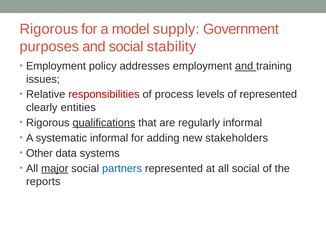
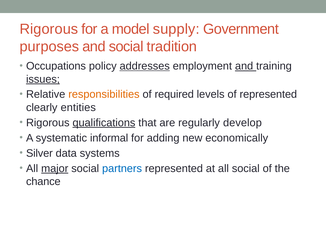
stability: stability -> tradition
Employment at (56, 66): Employment -> Occupations
addresses underline: none -> present
issues underline: none -> present
responsibilities colour: red -> orange
process: process -> required
regularly informal: informal -> develop
stakeholders: stakeholders -> economically
Other: Other -> Silver
reports: reports -> chance
